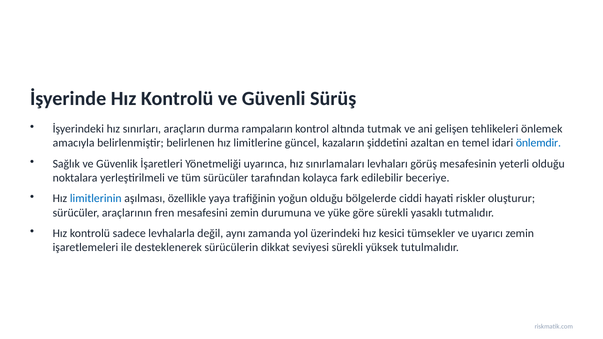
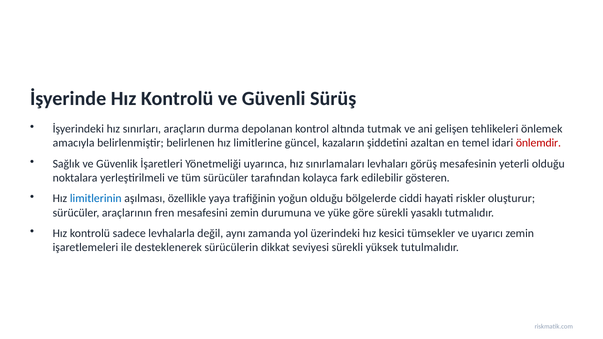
rampaların: rampaların -> depolanan
önlemdir colour: blue -> red
beceriye: beceriye -> gösteren
